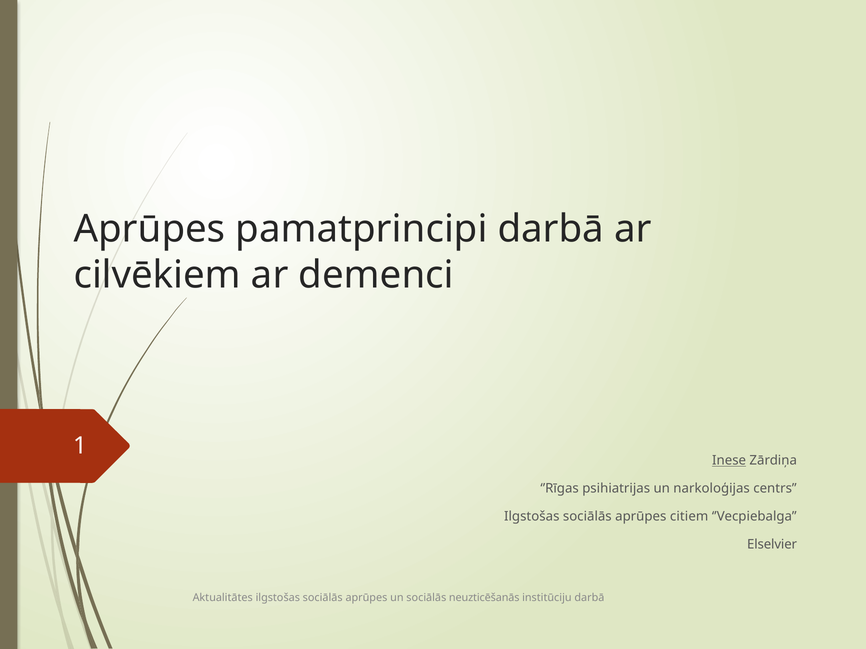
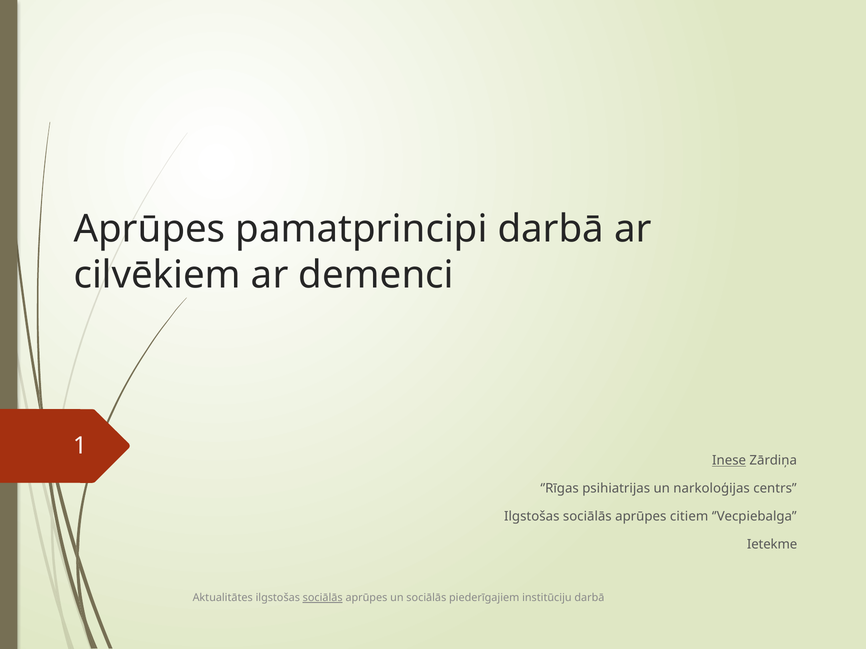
Elselvier: Elselvier -> Ietekme
sociālās at (323, 598) underline: none -> present
neuzticēšanās: neuzticēšanās -> piederīgajiem
